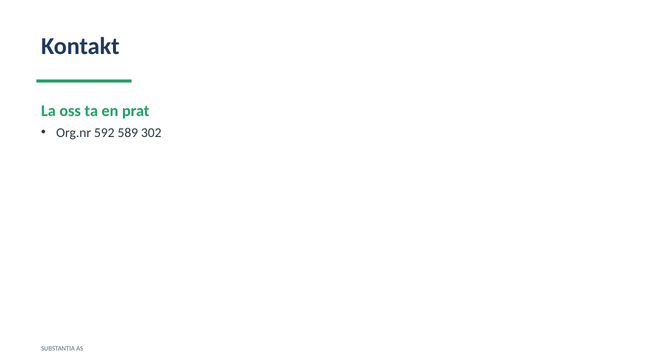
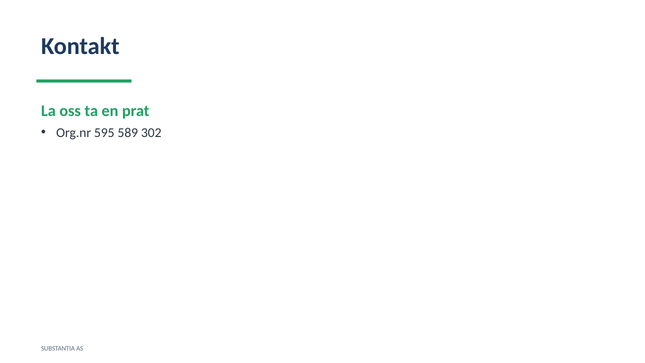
592: 592 -> 595
